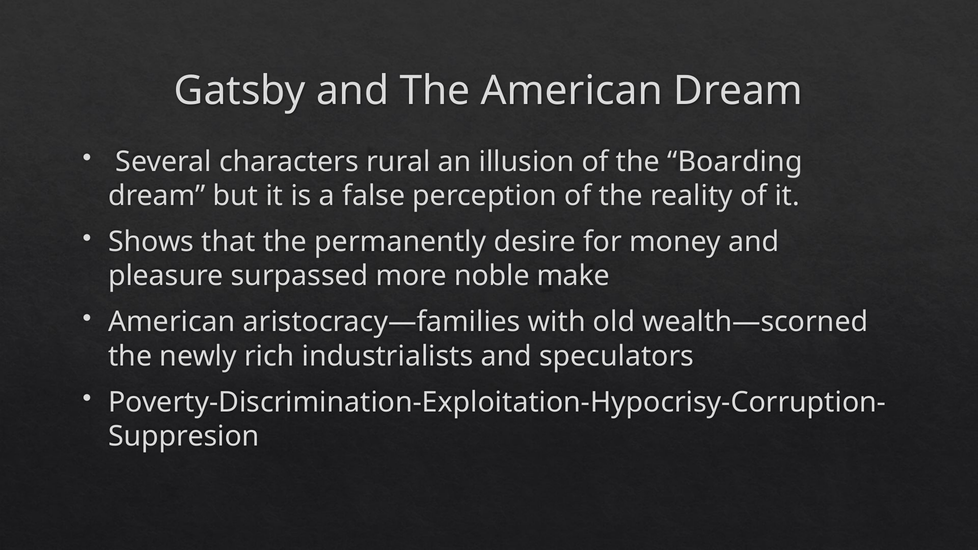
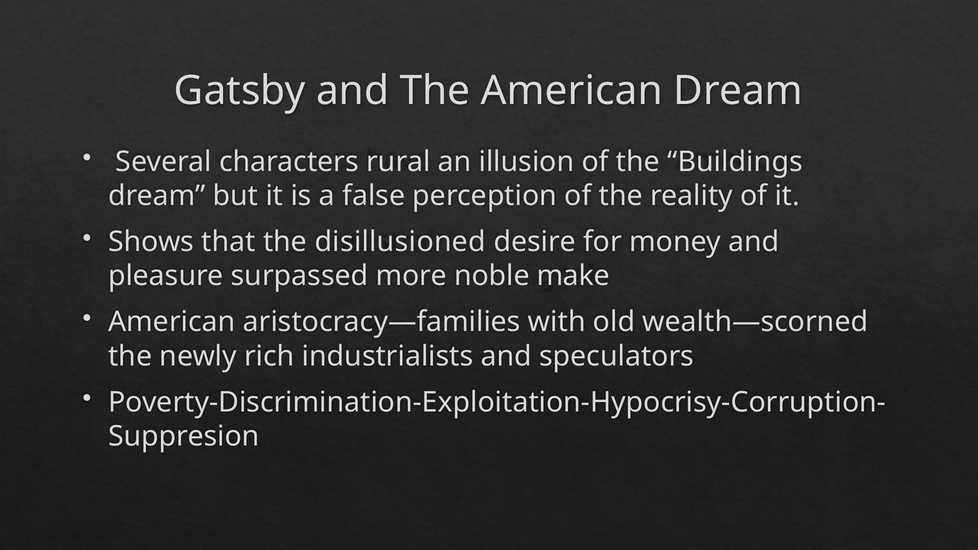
Boarding: Boarding -> Buildings
permanently: permanently -> disillusioned
